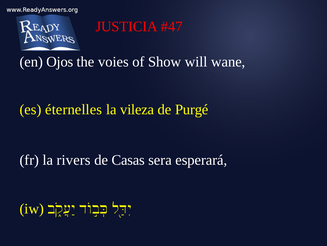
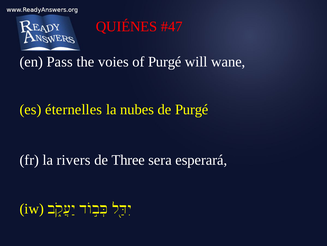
JUSTICIA: JUSTICIA -> QUIÉNES
Ojos: Ojos -> Pass
of Show: Show -> Purgé
vileza: vileza -> nubes
Casas: Casas -> Three
